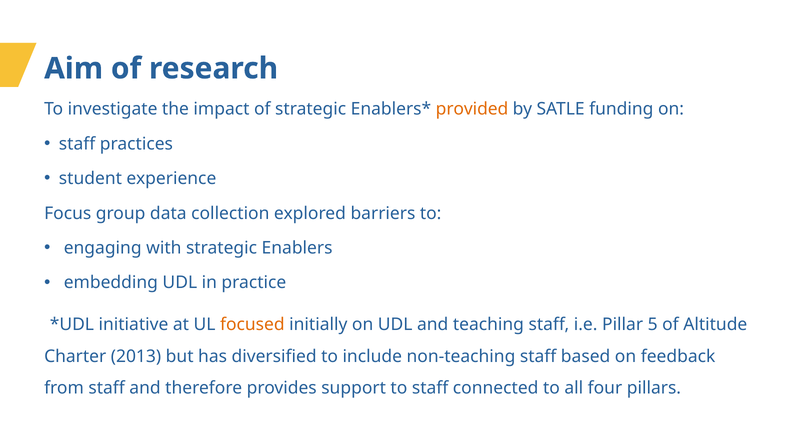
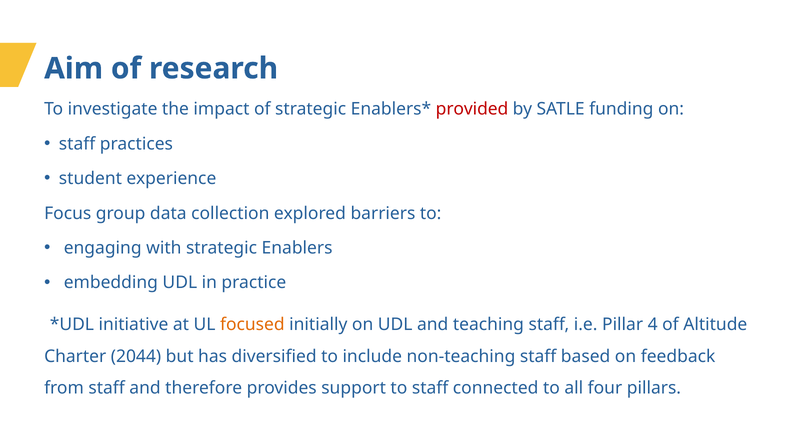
provided colour: orange -> red
5: 5 -> 4
2013: 2013 -> 2044
